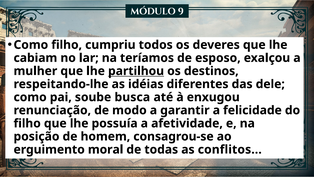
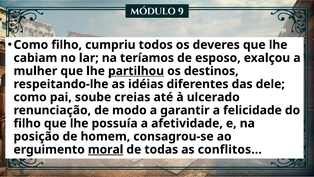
busca: busca -> creias
enxugou: enxugou -> ulcerado
moral underline: none -> present
